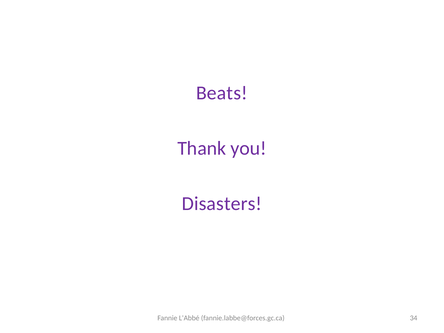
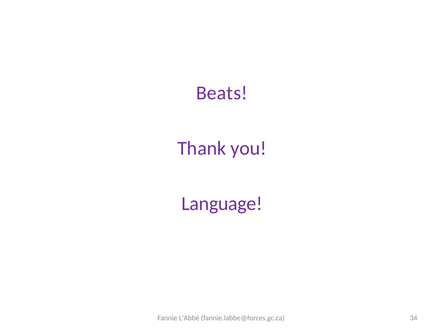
Disasters: Disasters -> Language
